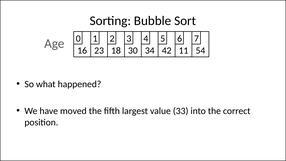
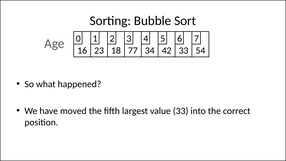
30: 30 -> 77
42 11: 11 -> 33
